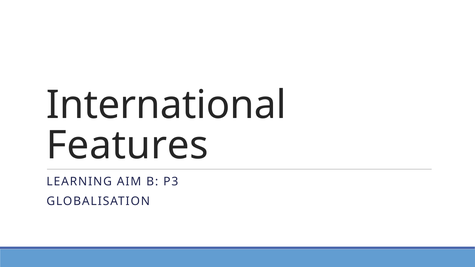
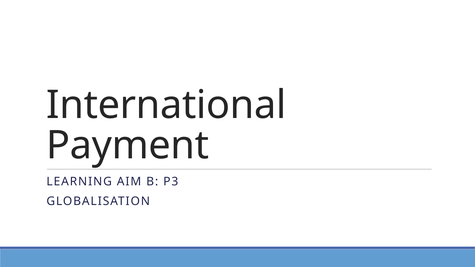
Features: Features -> Payment
